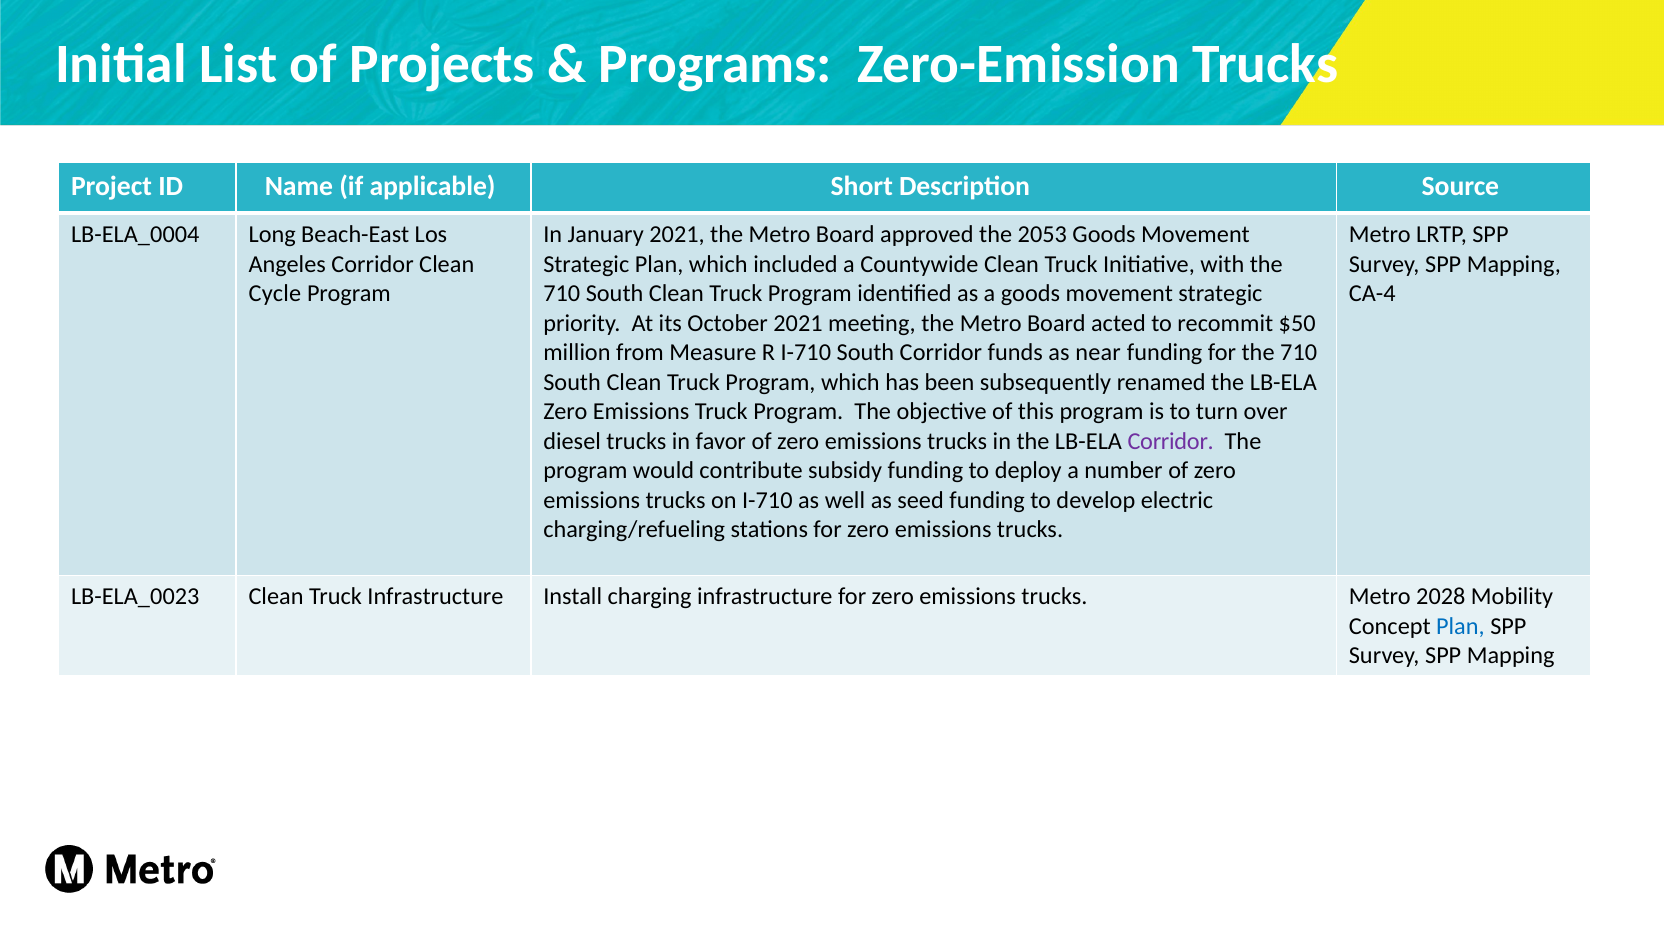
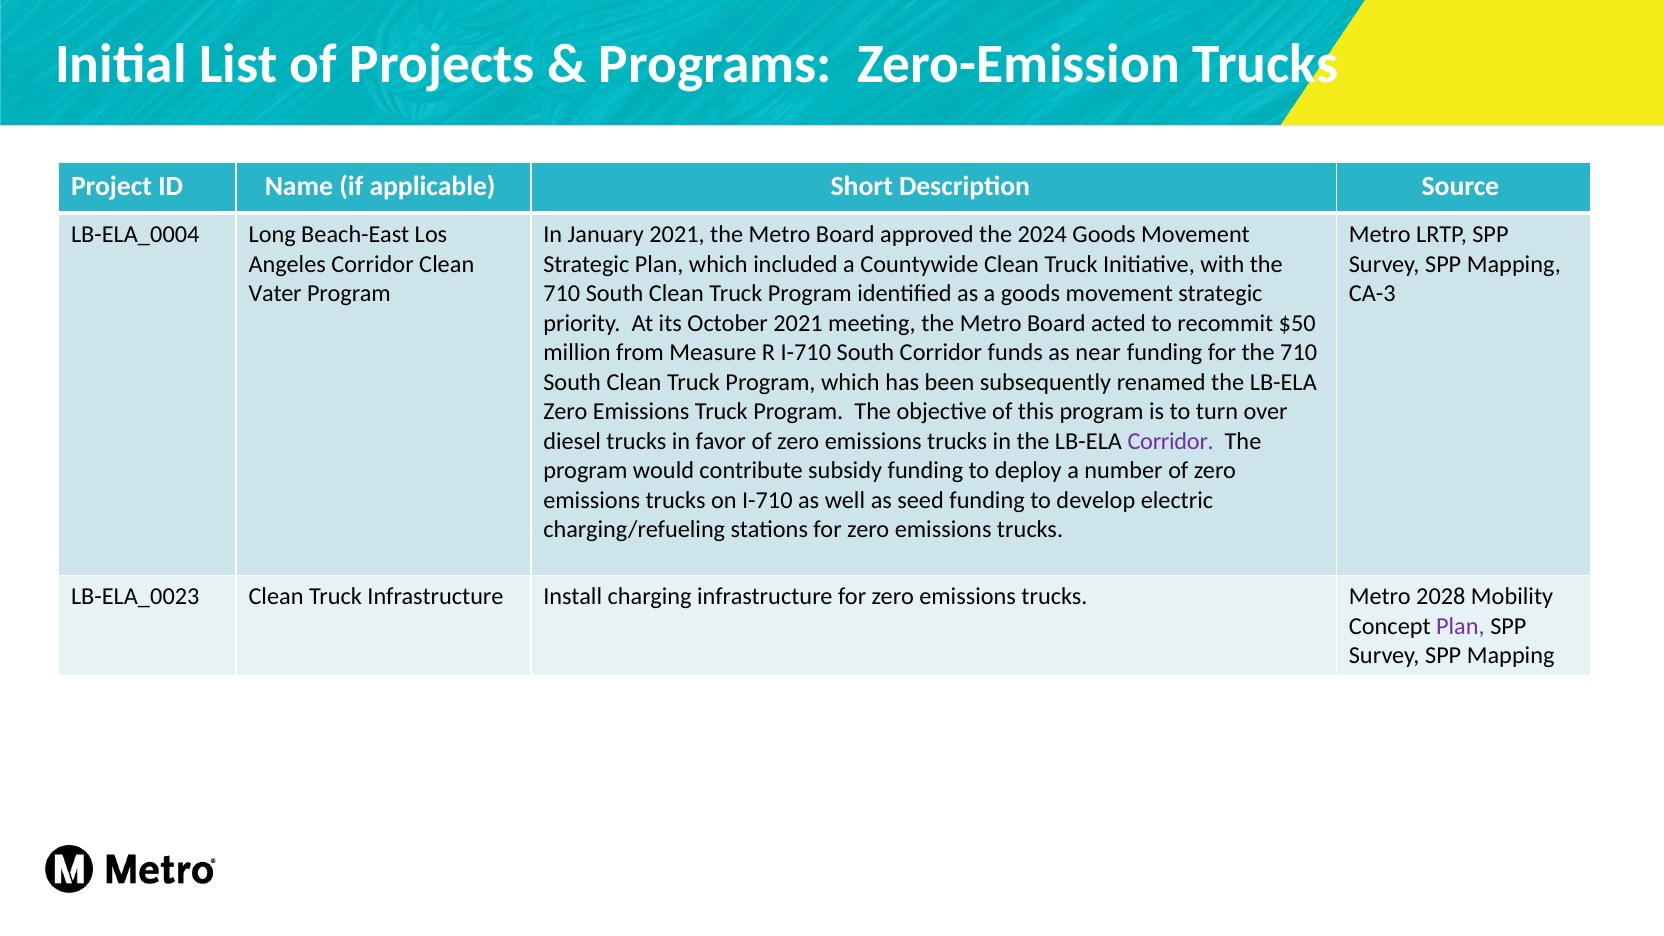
2053: 2053 -> 2024
Cycle: Cycle -> Vater
CA-4: CA-4 -> CA-3
Plan at (1460, 626) colour: blue -> purple
